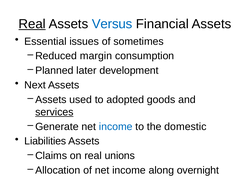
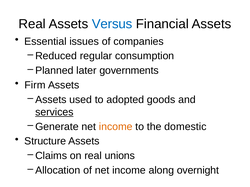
Real at (32, 24) underline: present -> none
sometimes: sometimes -> companies
margin: margin -> regular
development: development -> governments
Next: Next -> Firm
income at (116, 127) colour: blue -> orange
Liabilities: Liabilities -> Structure
